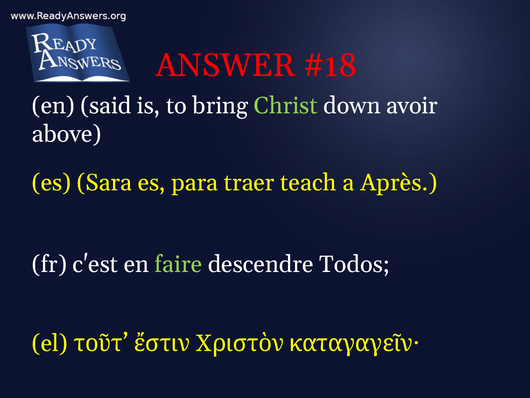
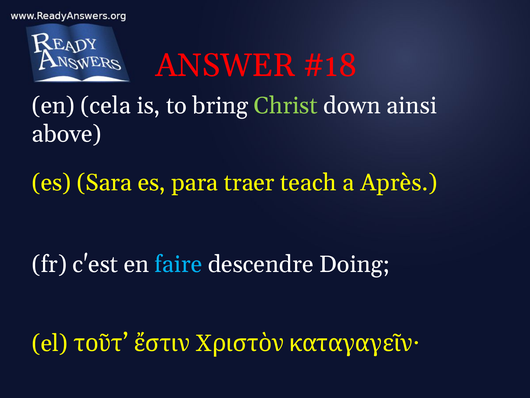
said: said -> cela
avoir: avoir -> ainsi
faire colour: light green -> light blue
Todos: Todos -> Doing
